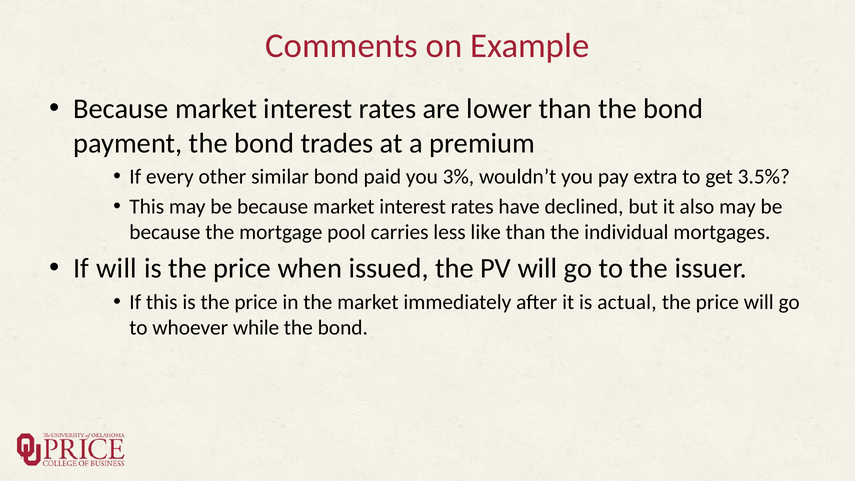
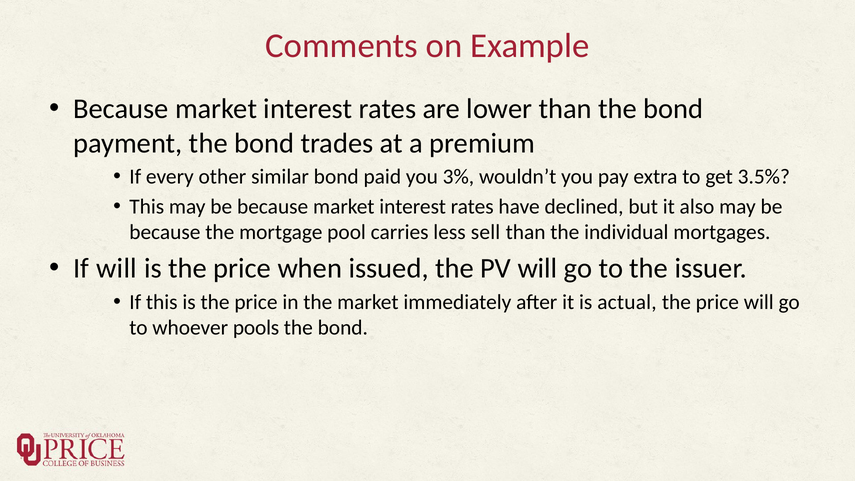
like: like -> sell
while: while -> pools
